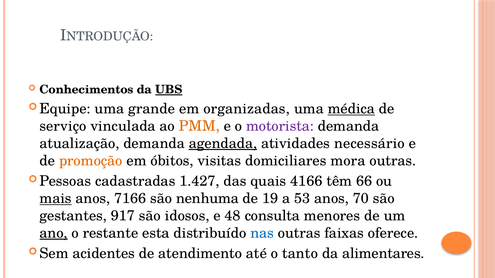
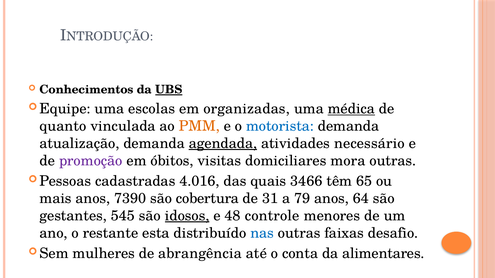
grande: grande -> escolas
serviço: serviço -> quanto
motorista colour: purple -> blue
promoção colour: orange -> purple
1.427: 1.427 -> 4.016
4166: 4166 -> 3466
66: 66 -> 65
mais underline: present -> none
7166: 7166 -> 7390
nenhuma: nenhuma -> cobertura
19: 19 -> 31
53: 53 -> 79
70: 70 -> 64
917: 917 -> 545
idosos underline: none -> present
consulta: consulta -> controle
ano underline: present -> none
oferece: oferece -> desafio
acidentes: acidentes -> mulheres
atendimento: atendimento -> abrangência
tanto: tanto -> conta
